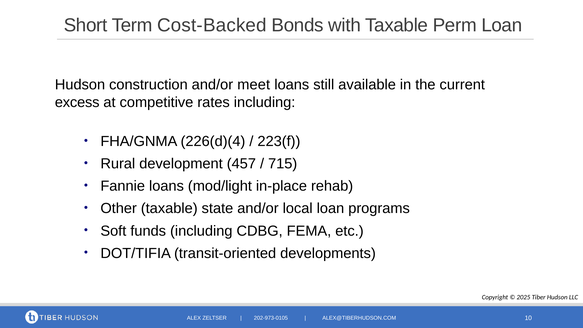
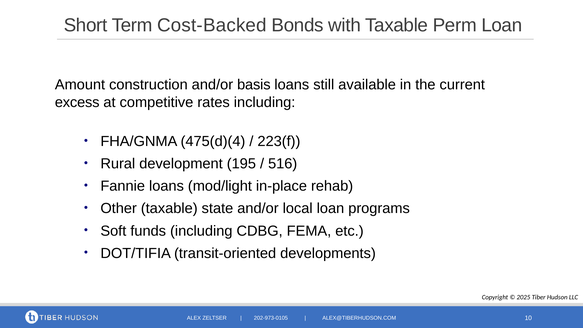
Hudson at (80, 85): Hudson -> Amount
meet: meet -> basis
226(d)(4: 226(d)(4 -> 475(d)(4
457: 457 -> 195
715: 715 -> 516
